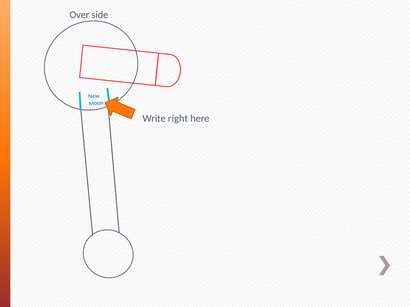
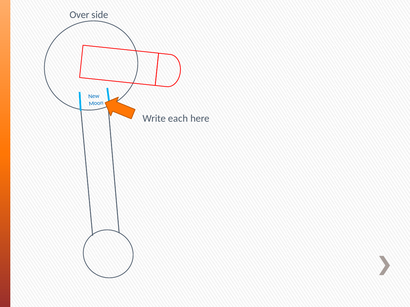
right: right -> each
